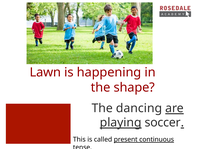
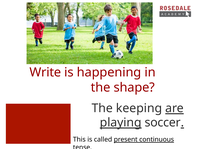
Lawn: Lawn -> Write
dancing: dancing -> keeping
